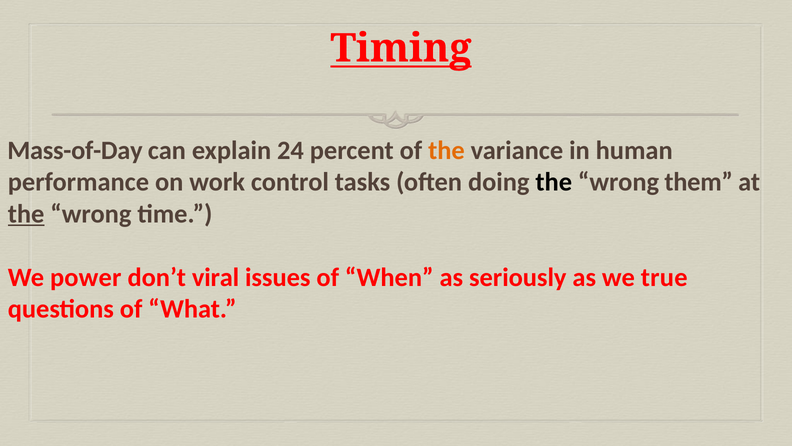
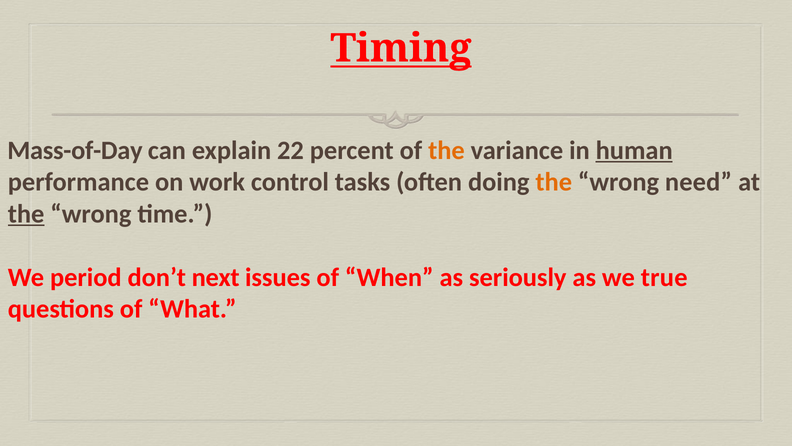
24: 24 -> 22
human underline: none -> present
the at (554, 182) colour: black -> orange
them: them -> need
power: power -> period
viral: viral -> next
